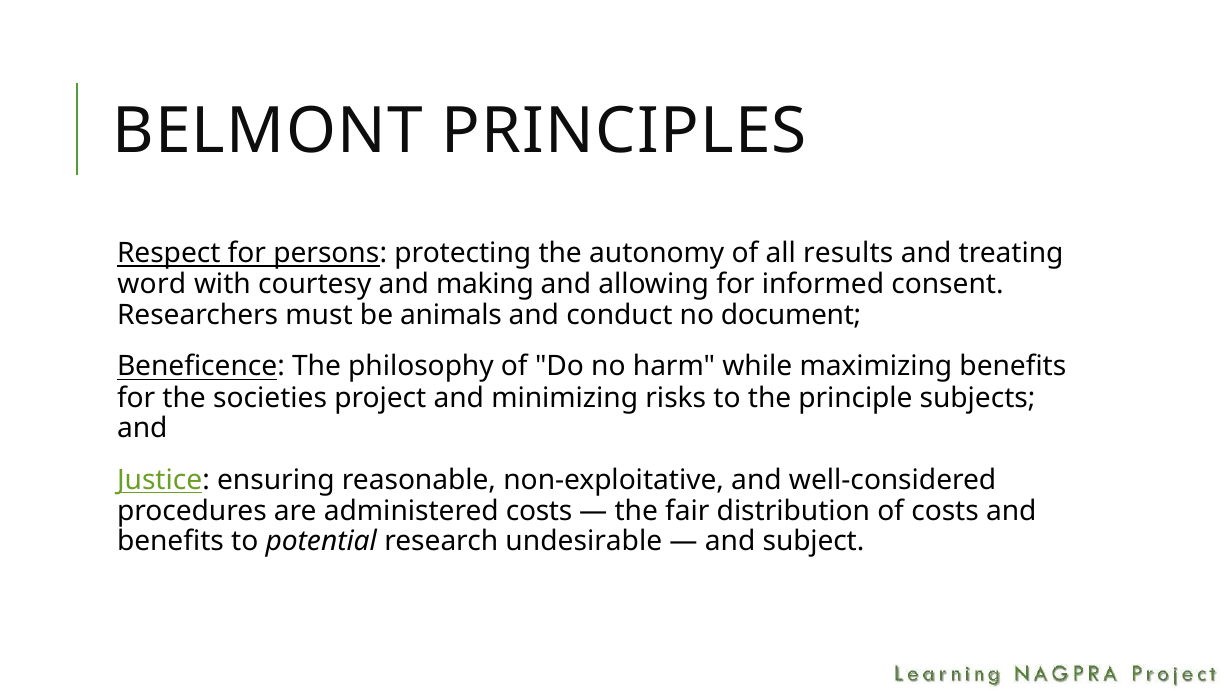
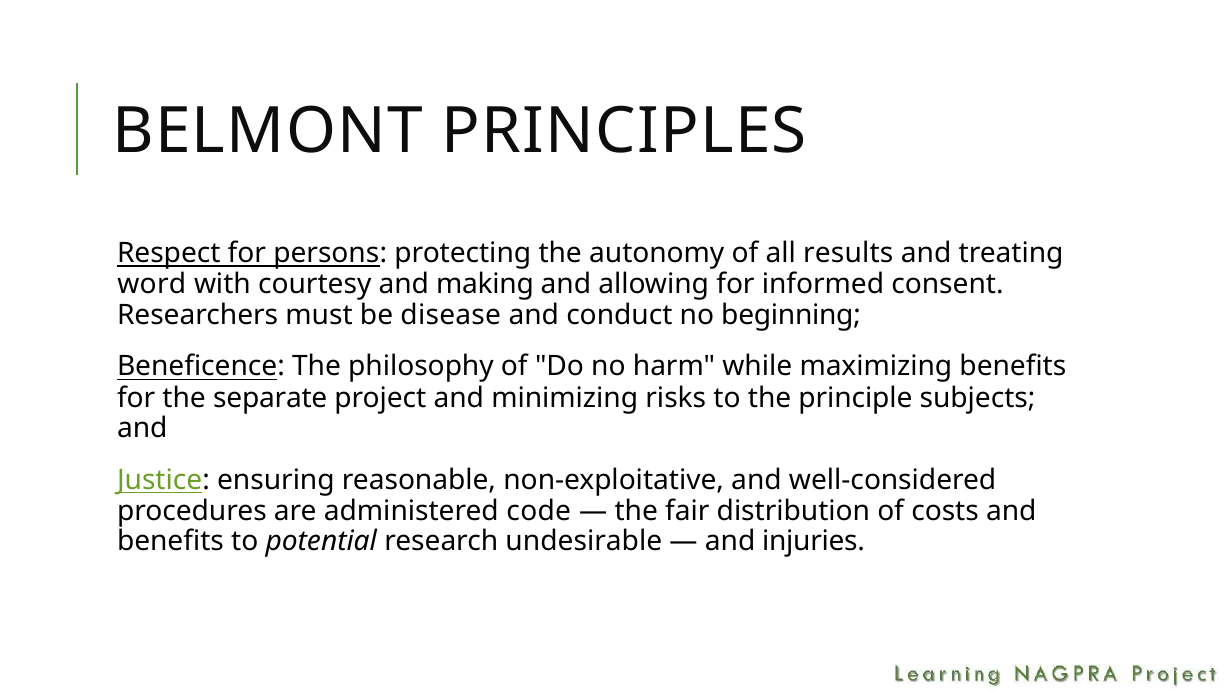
animals: animals -> disease
document: document -> beginning
societies: societies -> separate
administered costs: costs -> code
subject: subject -> injuries
